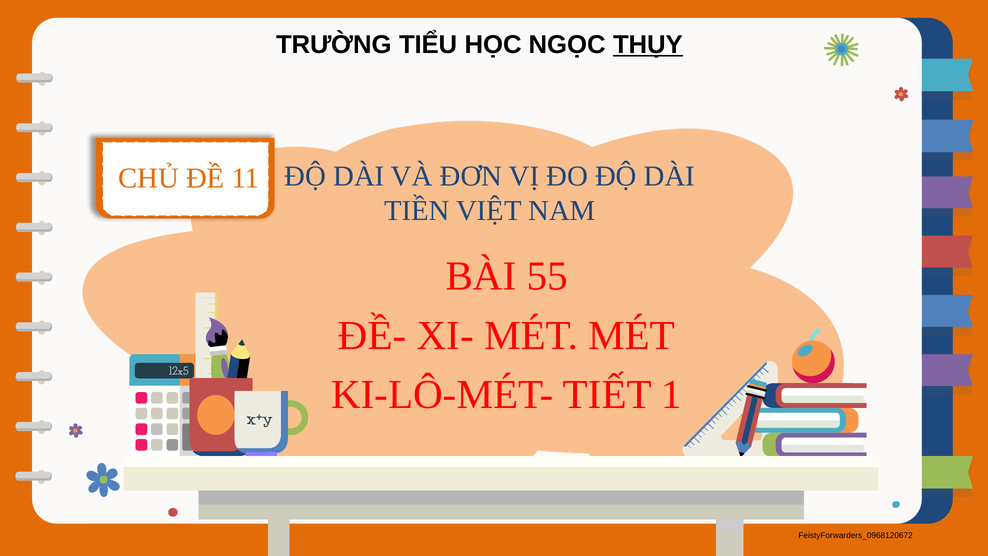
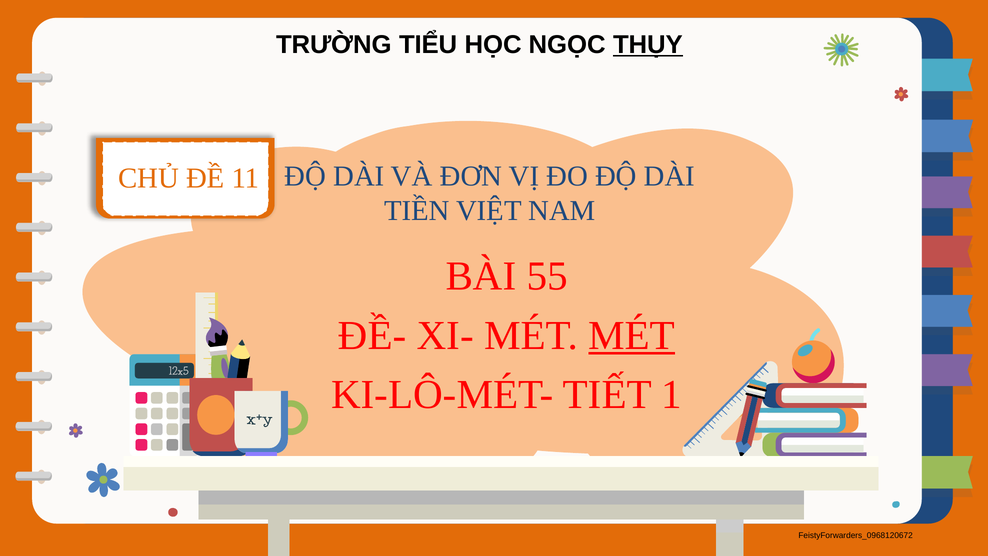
MÉT at (632, 335) underline: none -> present
